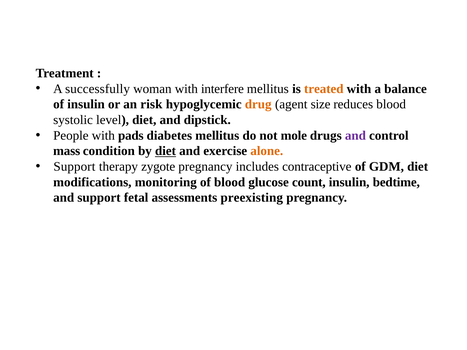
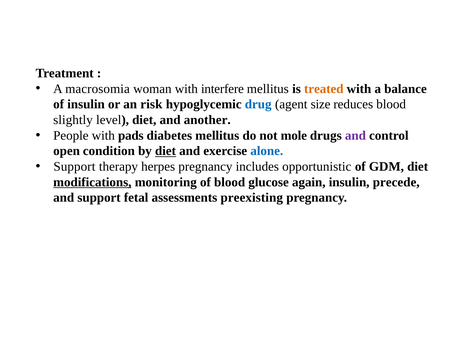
successfully: successfully -> macrosomia
drug colour: orange -> blue
systolic: systolic -> slightly
dipstick: dipstick -> another
mass: mass -> open
alone colour: orange -> blue
zygote: zygote -> herpes
contraceptive: contraceptive -> opportunistic
modifications underline: none -> present
count: count -> again
bedtime: bedtime -> precede
